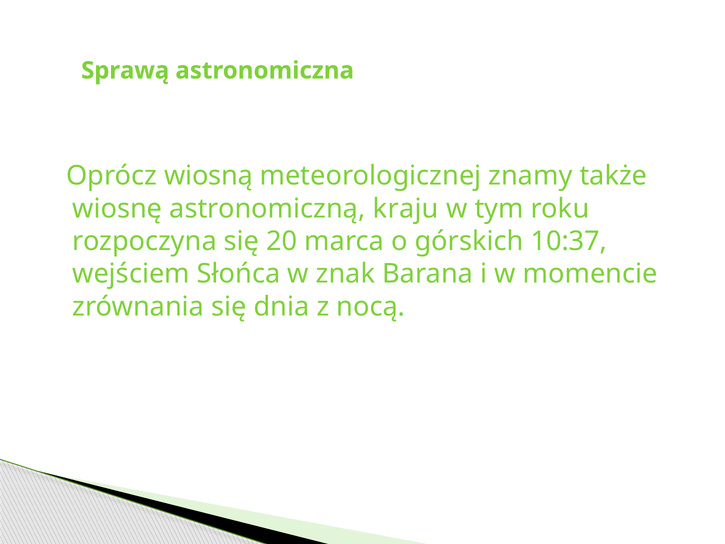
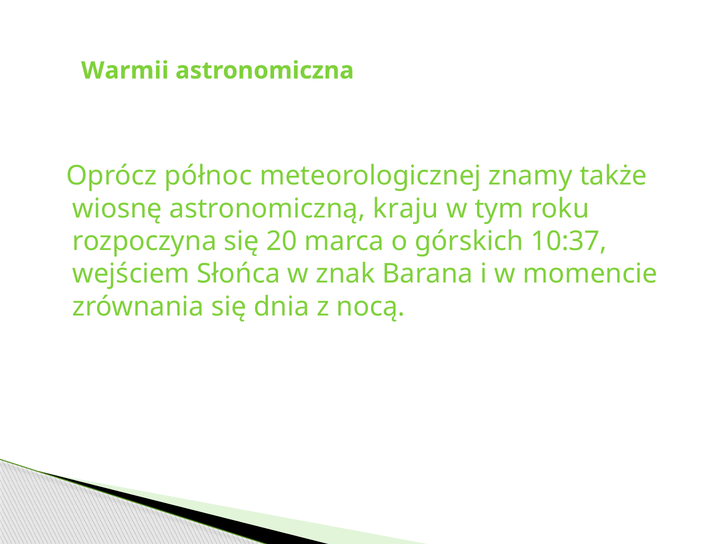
Sprawą: Sprawą -> Warmii
wiosną: wiosną -> północ
